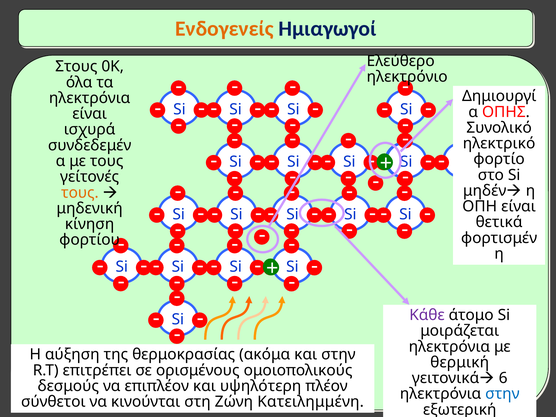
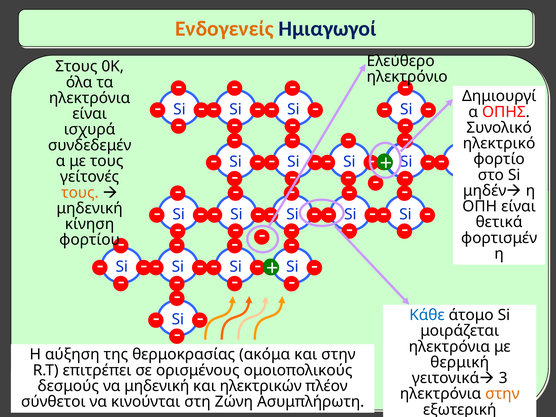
Κάθε colour: purple -> blue
6: 6 -> 3
να επιπλέον: επιπλέον -> μηδενική
υψηλότερη: υψηλότερη -> ηλεκτρικών
στην at (502, 394) colour: blue -> orange
Κατειλημμένη: Κατειλημμένη -> Ασυμπλήρωτη
